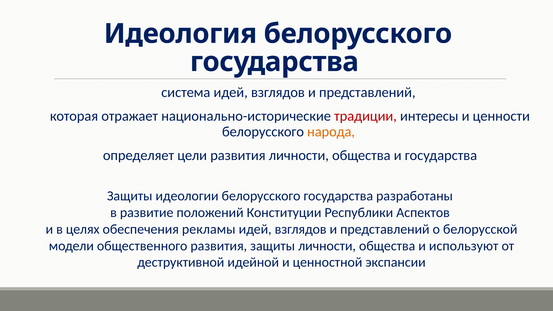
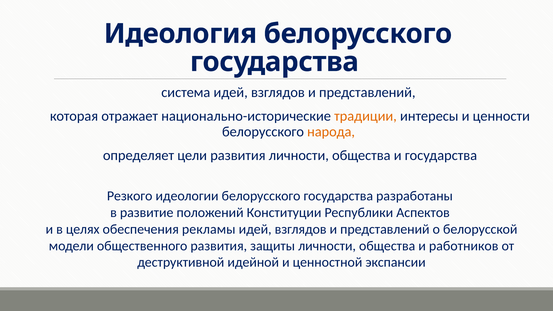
традиции colour: red -> orange
Защиты at (130, 196): Защиты -> Резкого
используют: используют -> работников
